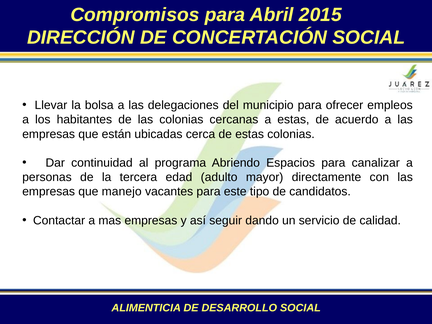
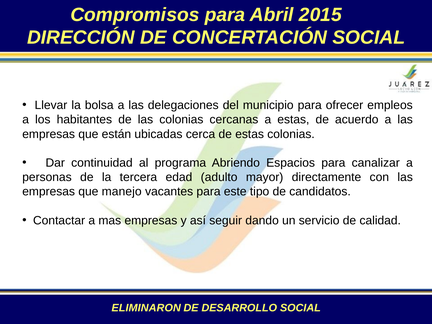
ALIMENTICIA: ALIMENTICIA -> ELIMINARON
